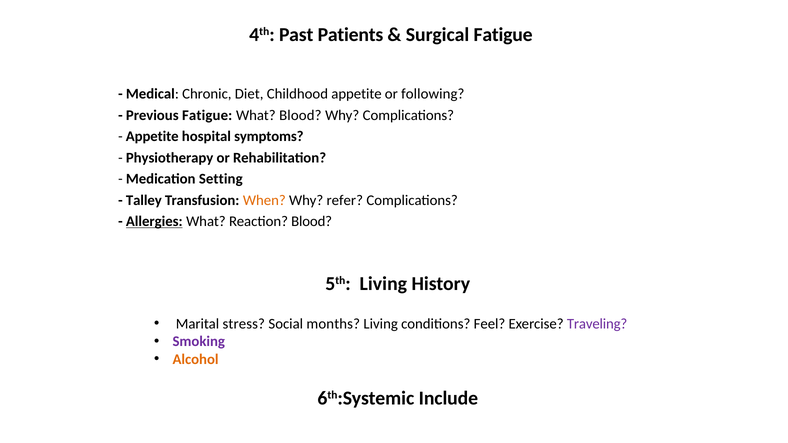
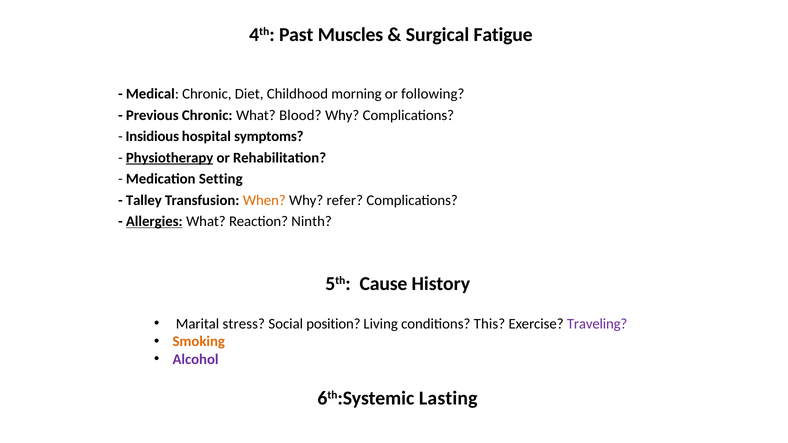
Patients: Patients -> Muscles
Childhood appetite: appetite -> morning
Previous Fatigue: Fatigue -> Chronic
Appetite at (152, 136): Appetite -> Insidious
Physiotherapy underline: none -> present
Reaction Blood: Blood -> Ninth
5th Living: Living -> Cause
months: months -> position
Feel: Feel -> This
Smoking colour: purple -> orange
Alcohol colour: orange -> purple
Include: Include -> Lasting
